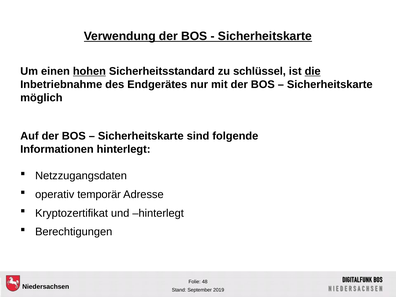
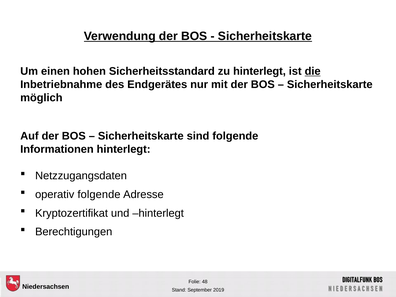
hohen underline: present -> none
zu schlüssel: schlüssel -> hinterlegt
operativ temporär: temporär -> folgende
